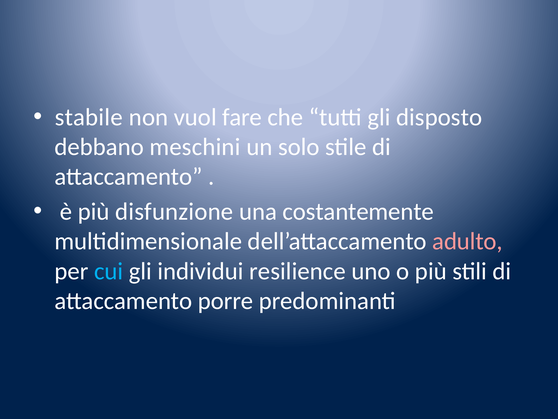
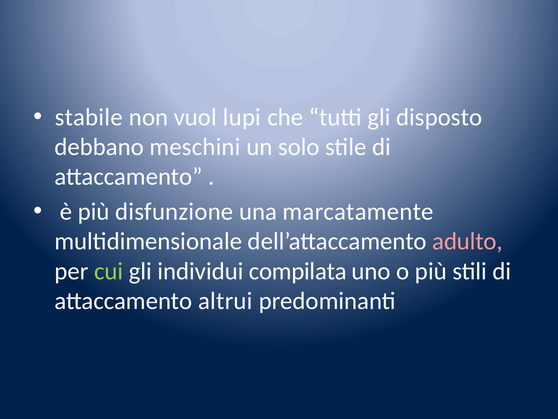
fare: fare -> lupi
costantemente: costantemente -> marcatamente
cui colour: light blue -> light green
resilience: resilience -> compilata
porre: porre -> altrui
